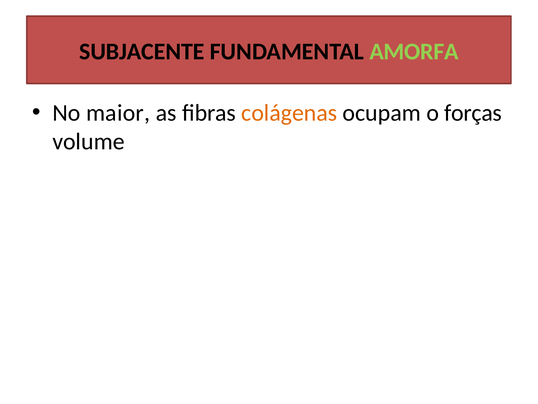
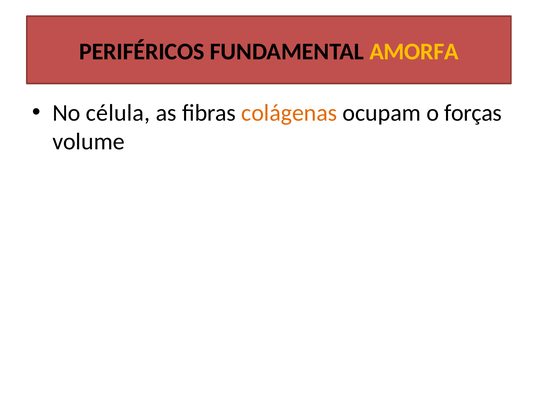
SUBJACENTE: SUBJACENTE -> PERIFÉRICOS
AMORFA colour: light green -> yellow
maior: maior -> célula
